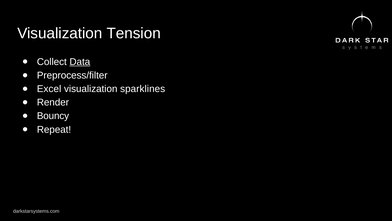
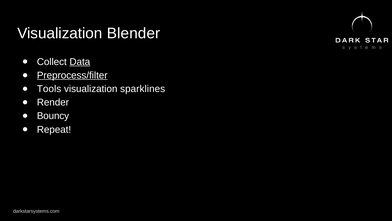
Tension: Tension -> Blender
Preprocess/filter underline: none -> present
Excel: Excel -> Tools
